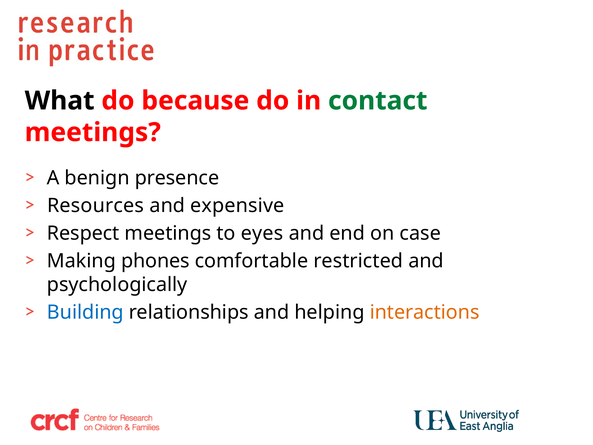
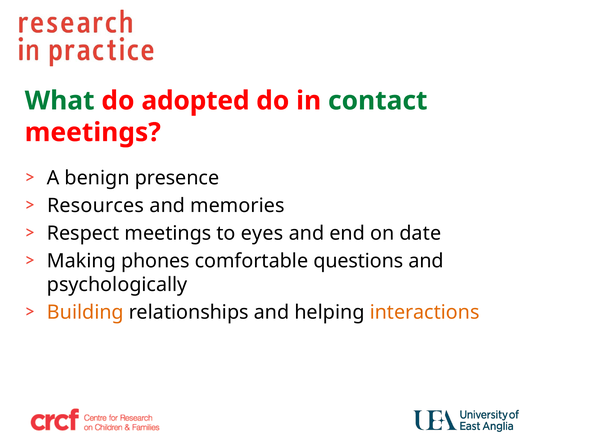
What colour: black -> green
because: because -> adopted
expensive: expensive -> memories
case: case -> date
restricted: restricted -> questions
Building colour: blue -> orange
